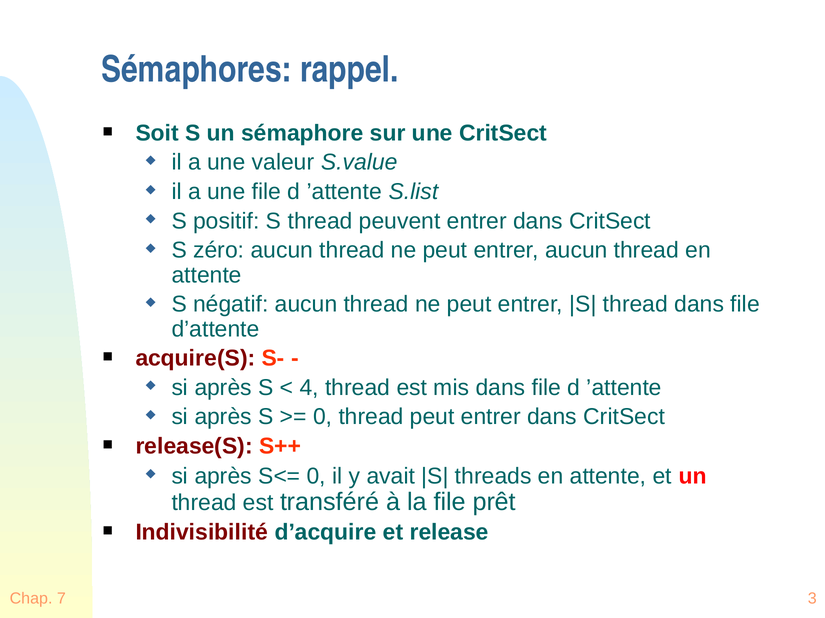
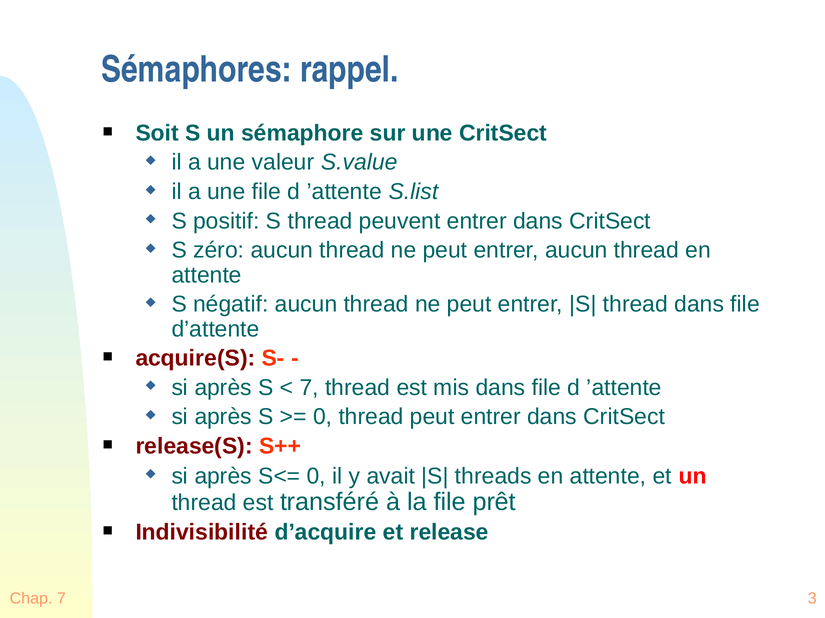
4 at (309, 388): 4 -> 7
